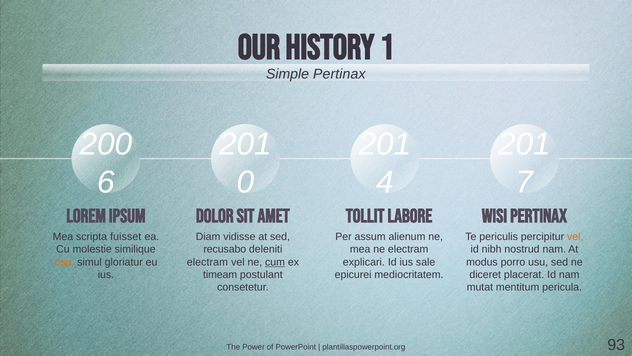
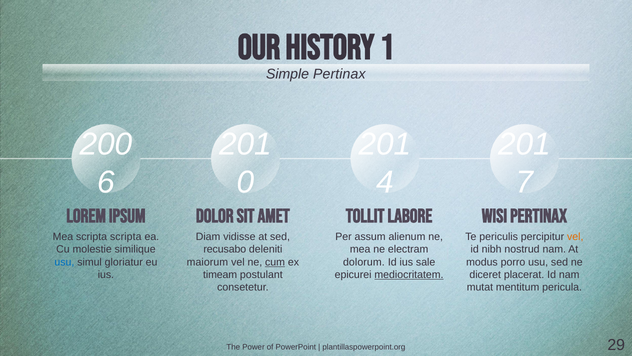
scripta fuisset: fuisset -> scripta
usu at (64, 262) colour: orange -> blue
electram at (207, 262): electram -> maiorum
explicari: explicari -> dolorum
mediocritatem underline: none -> present
93: 93 -> 29
